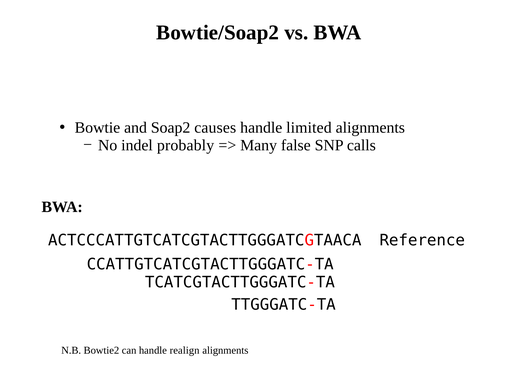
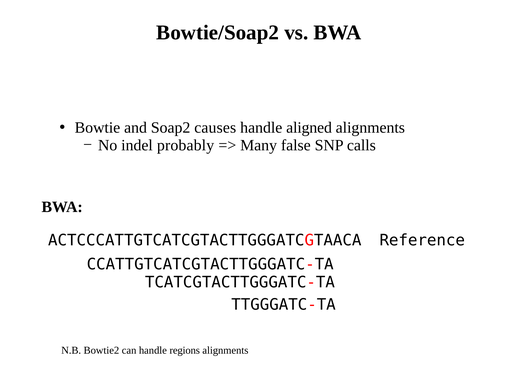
limited: limited -> aligned
realign: realign -> regions
